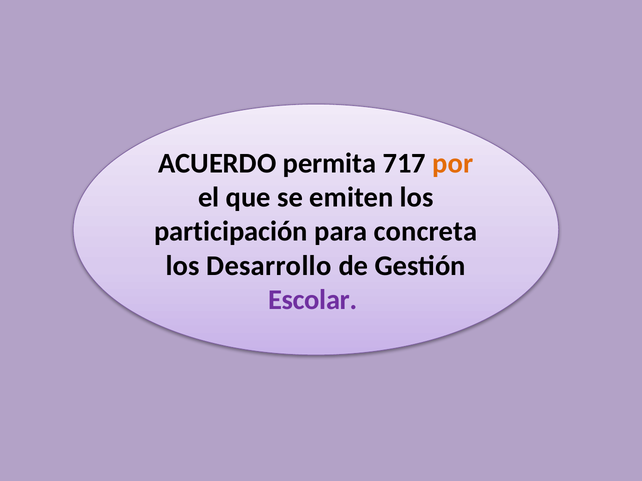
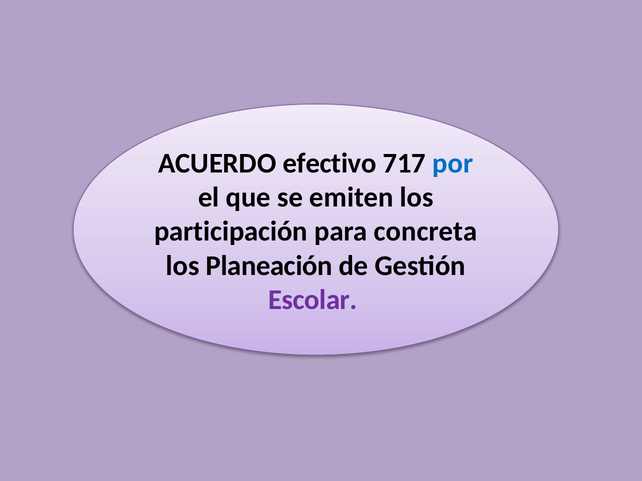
permita: permita -> efectivo
por colour: orange -> blue
Desarrollo: Desarrollo -> Planeación
